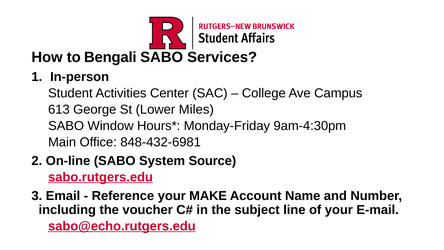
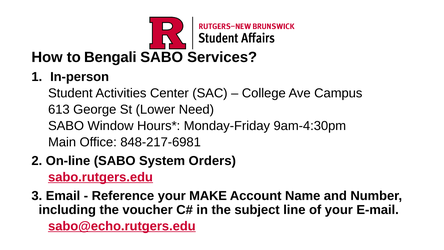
Miles: Miles -> Need
848-432-6981: 848-432-6981 -> 848-217-6981
Source: Source -> Orders
